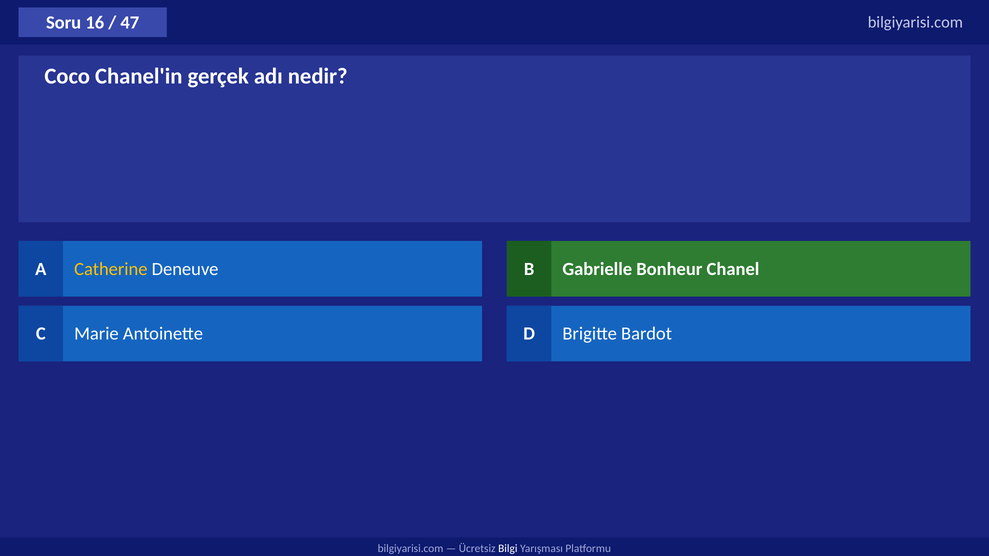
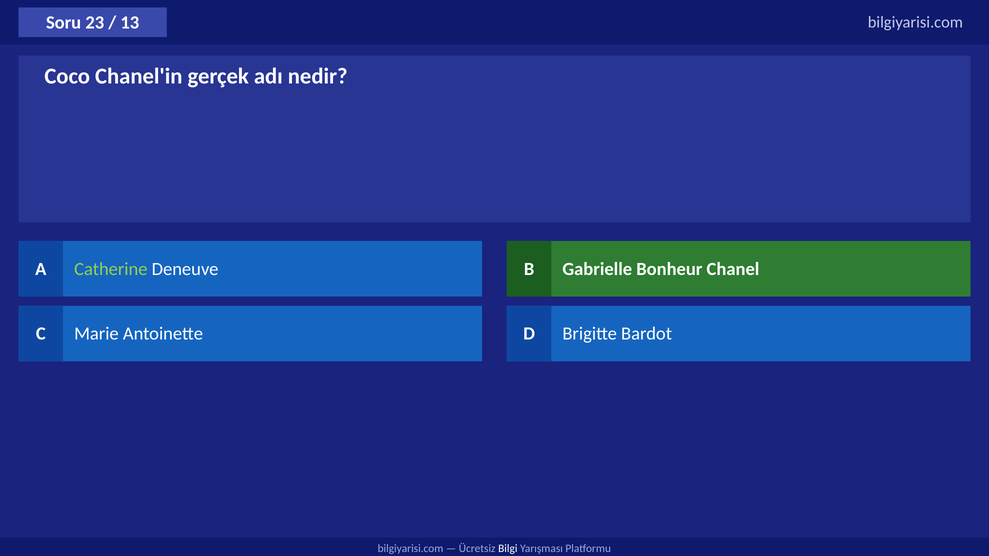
16: 16 -> 23
47: 47 -> 13
Catherine colour: yellow -> light green
